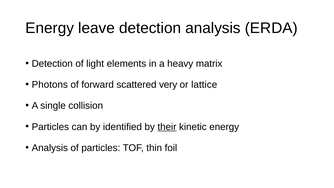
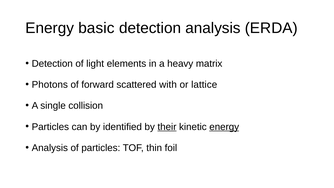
leave: leave -> basic
very: very -> with
energy at (224, 127) underline: none -> present
